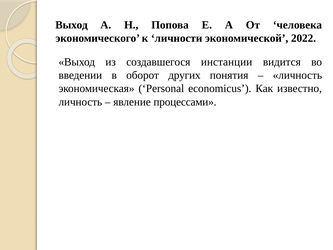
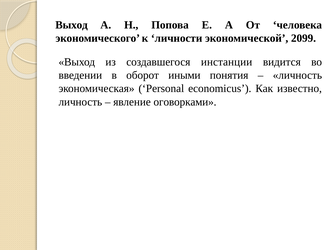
2022: 2022 -> 2099
других: других -> иными
процессами: процессами -> оговорками
